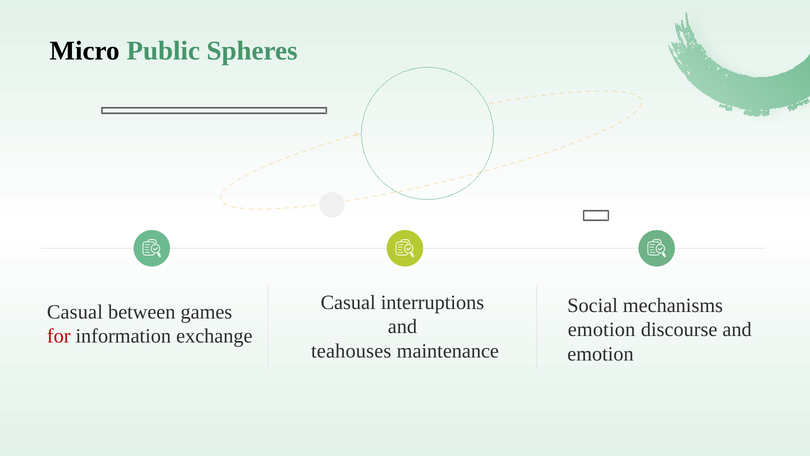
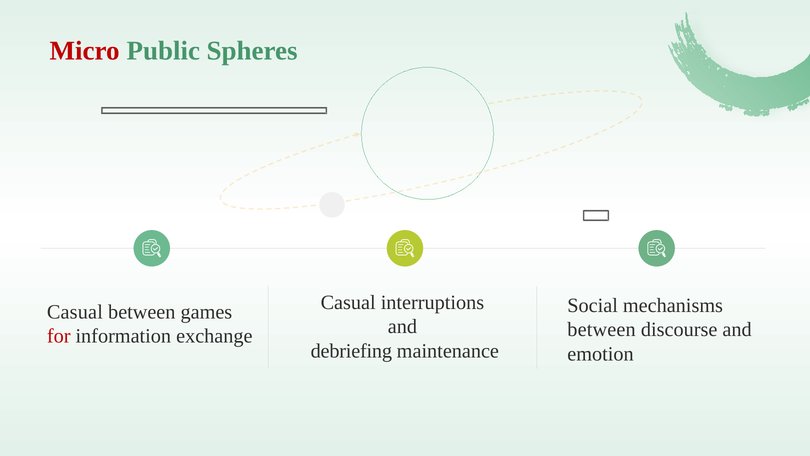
Micro colour: black -> red
emotion at (602, 329): emotion -> between
teahouses: teahouses -> debriefing
